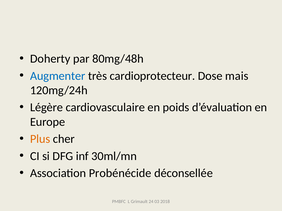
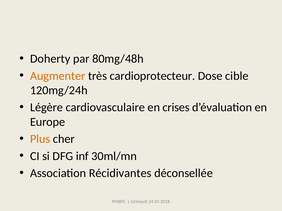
Augmenter colour: blue -> orange
mais: mais -> cible
poids: poids -> crises
Probénécide: Probénécide -> Récidivantes
